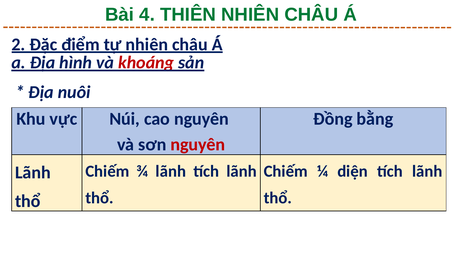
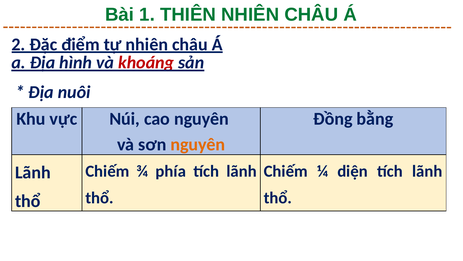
4: 4 -> 1
nguyên at (198, 144) colour: red -> orange
¾ lãnh: lãnh -> phía
